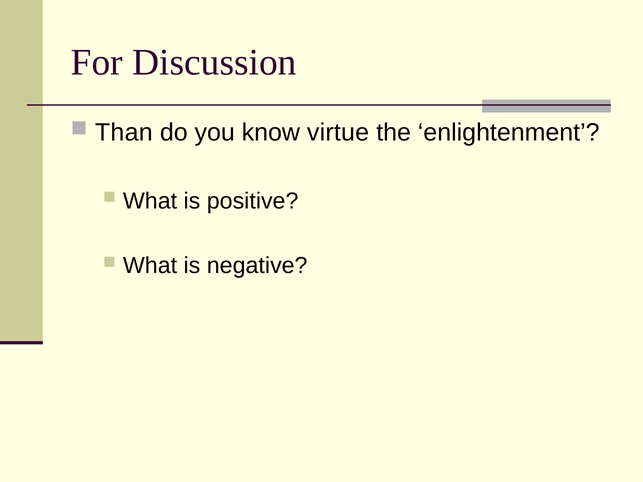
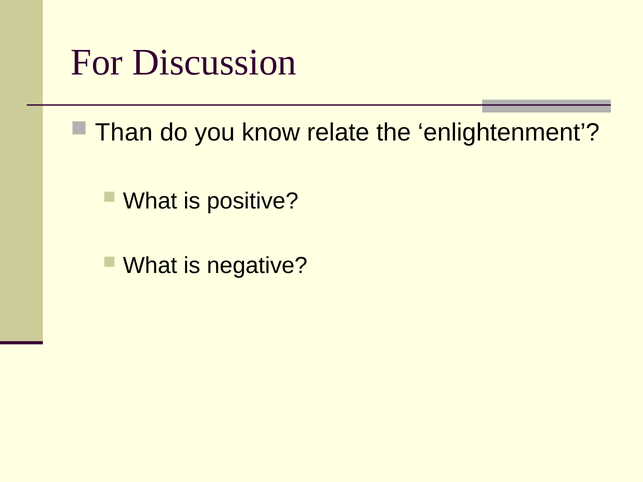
virtue: virtue -> relate
